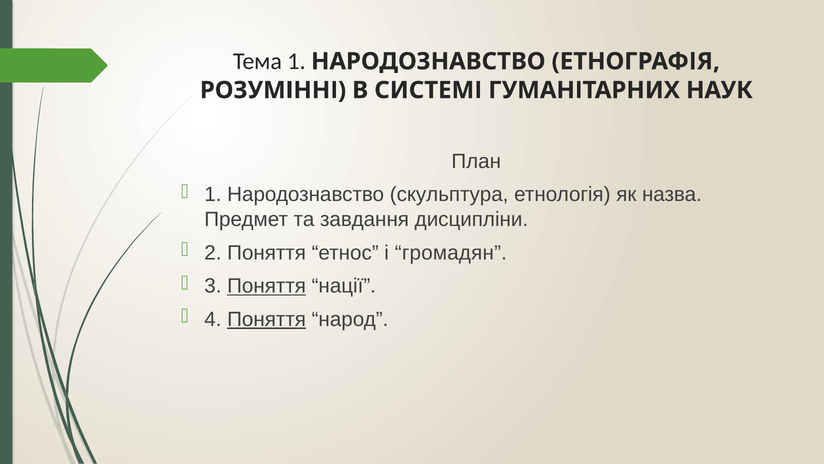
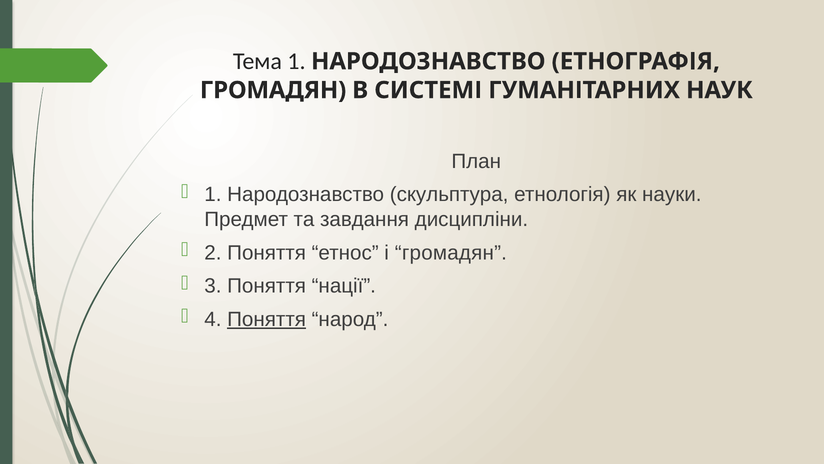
РОЗУМІННІ at (273, 90): РОЗУМІННІ -> ГРОМАДЯН
назва: назва -> науки
Поняття at (267, 286) underline: present -> none
